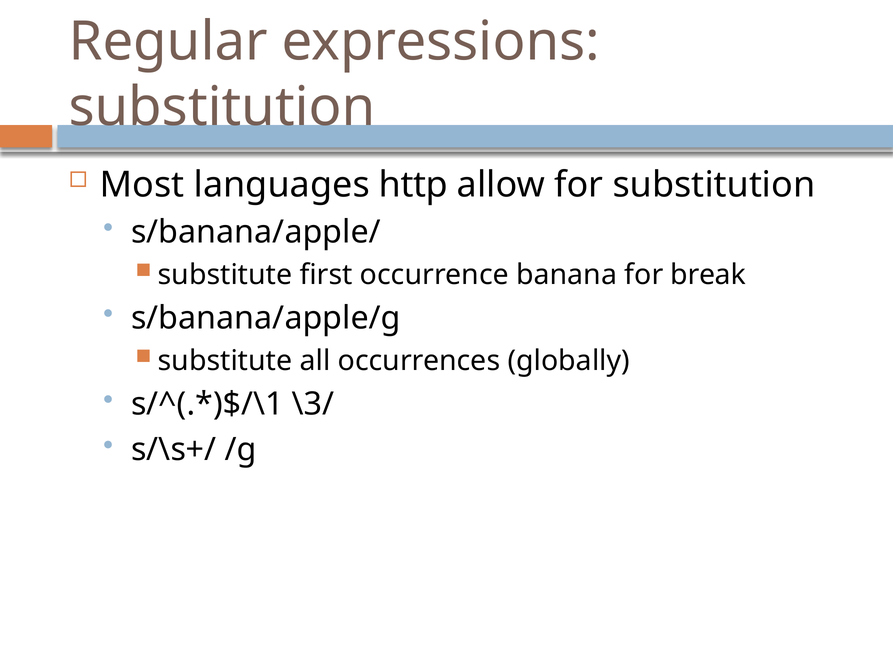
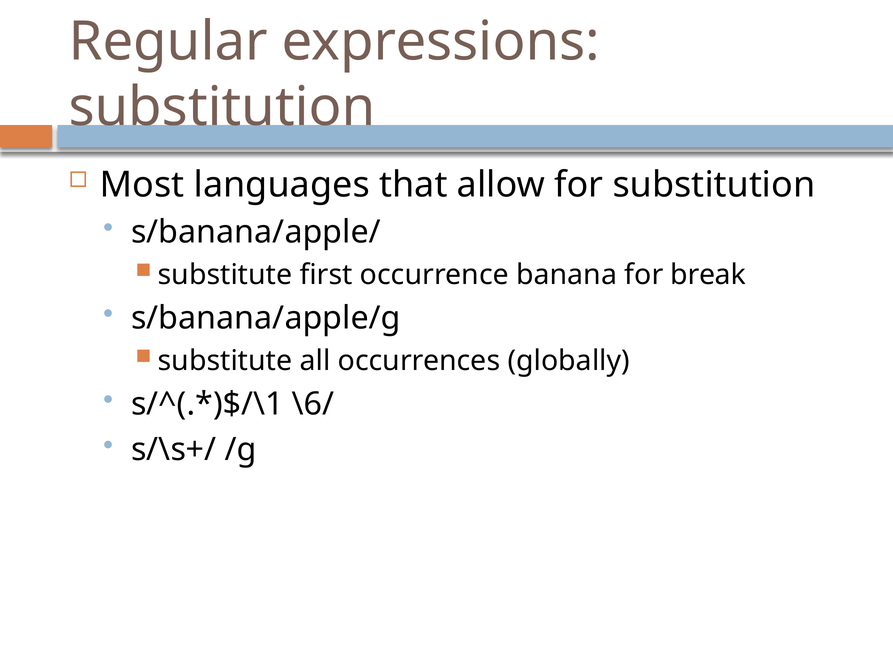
http: http -> that
\3/: \3/ -> \6/
